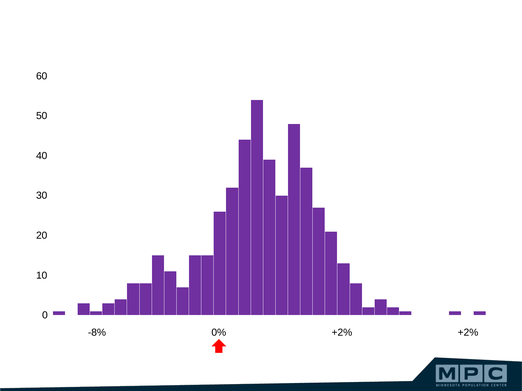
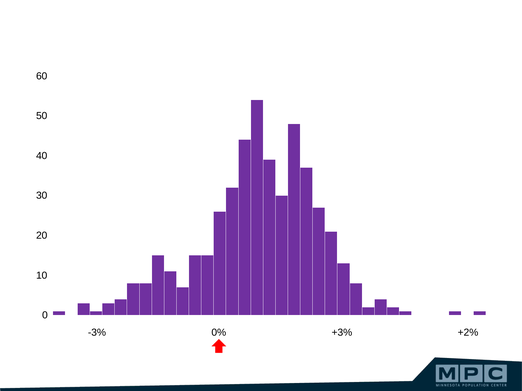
-8%: -8% -> -3%
+2% at (342, 333): +2% -> +3%
